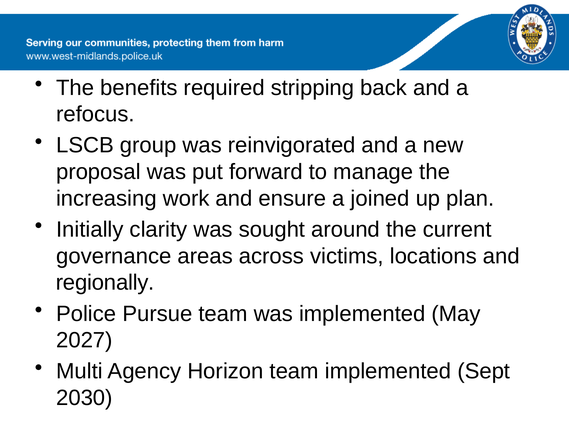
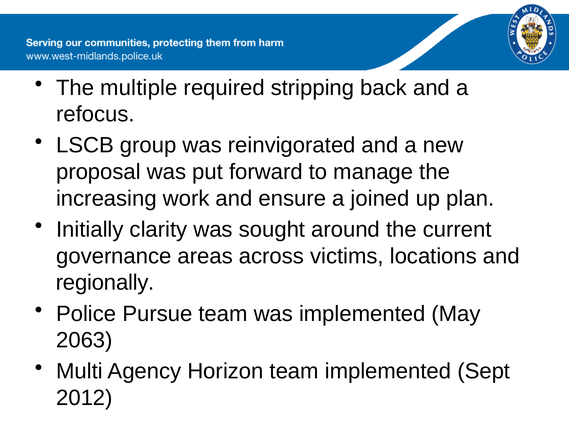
benefits: benefits -> multiple
2027: 2027 -> 2063
2030: 2030 -> 2012
